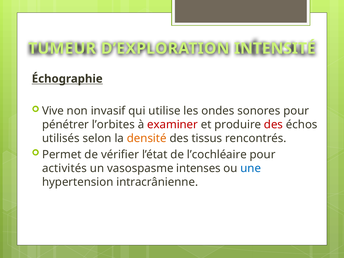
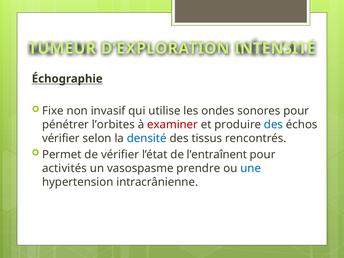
Vive: Vive -> Fixe
des at (273, 125) colour: red -> blue
utilisés at (61, 138): utilisés -> vérifier
densité colour: orange -> blue
l’cochléaire: l’cochléaire -> l’entraînent
intenses: intenses -> prendre
